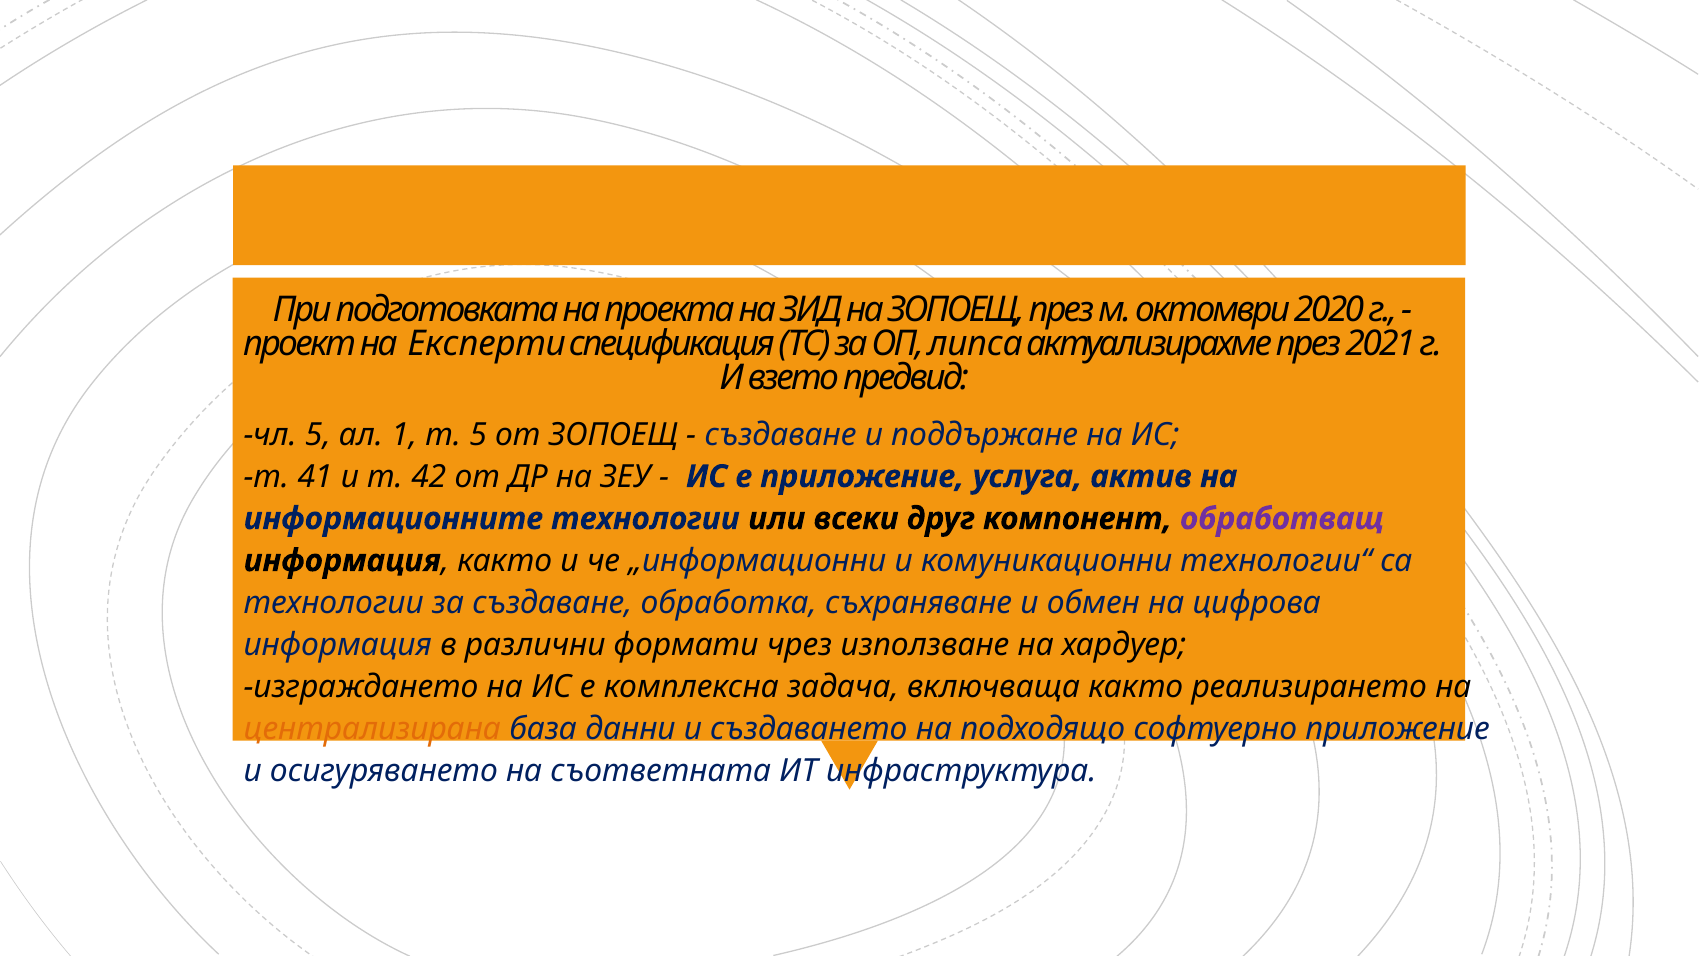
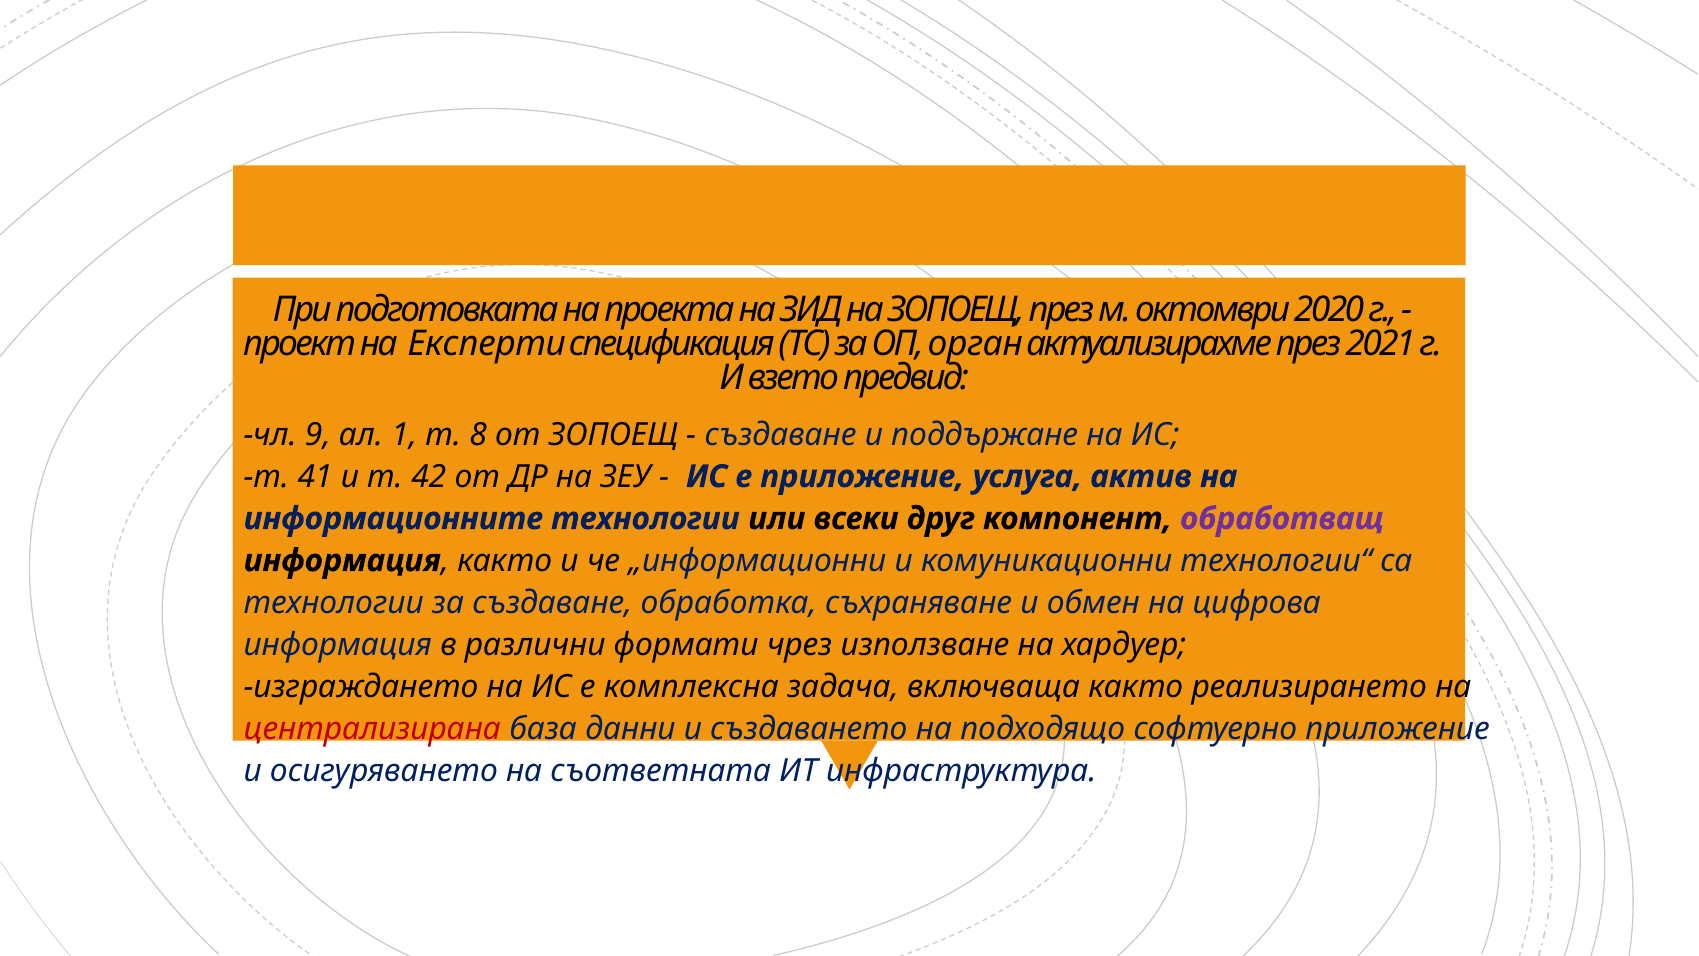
липса: липса -> орган
чл 5: 5 -> 9
т 5: 5 -> 8
централизирана colour: orange -> red
